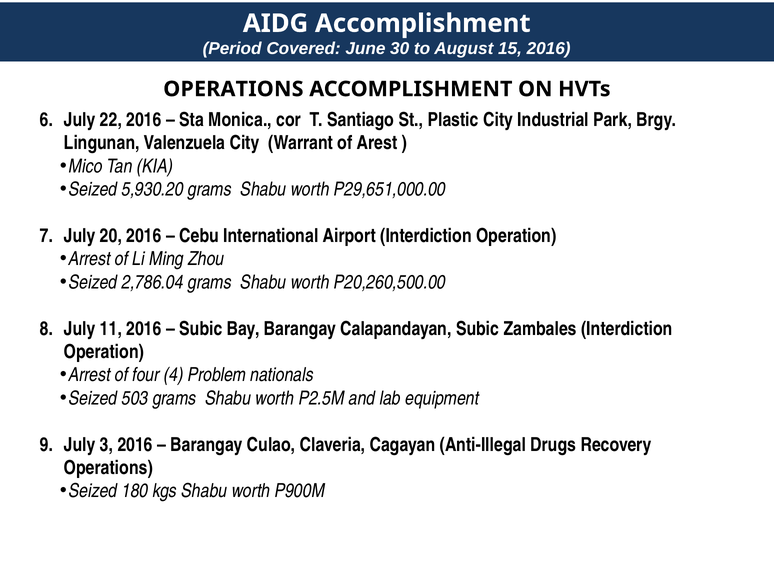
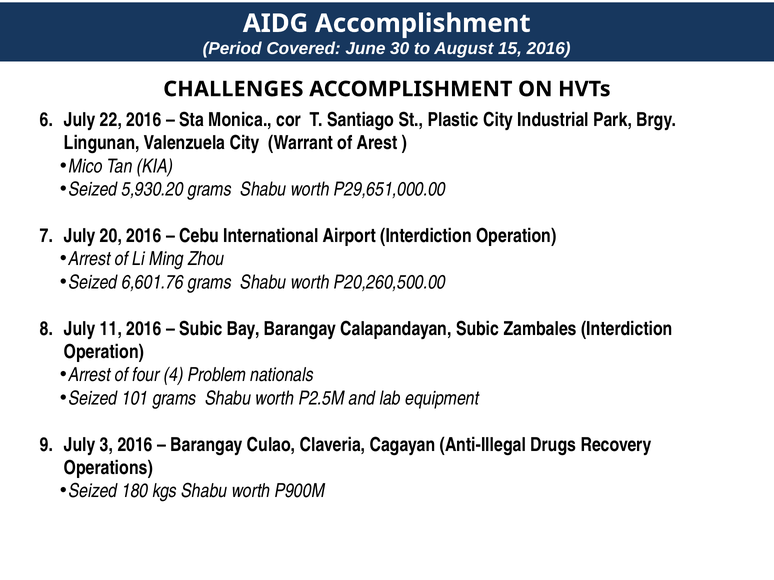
OPERATIONS at (233, 89): OPERATIONS -> CHALLENGES
2,786.04: 2,786.04 -> 6,601.76
503: 503 -> 101
